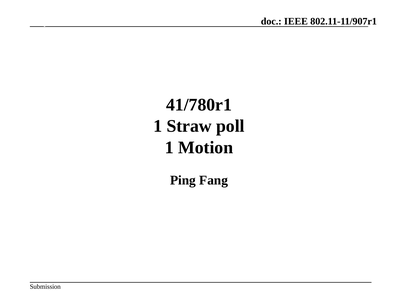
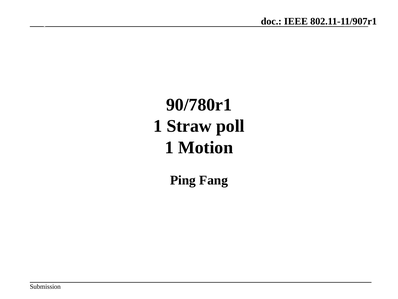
41/780r1: 41/780r1 -> 90/780r1
